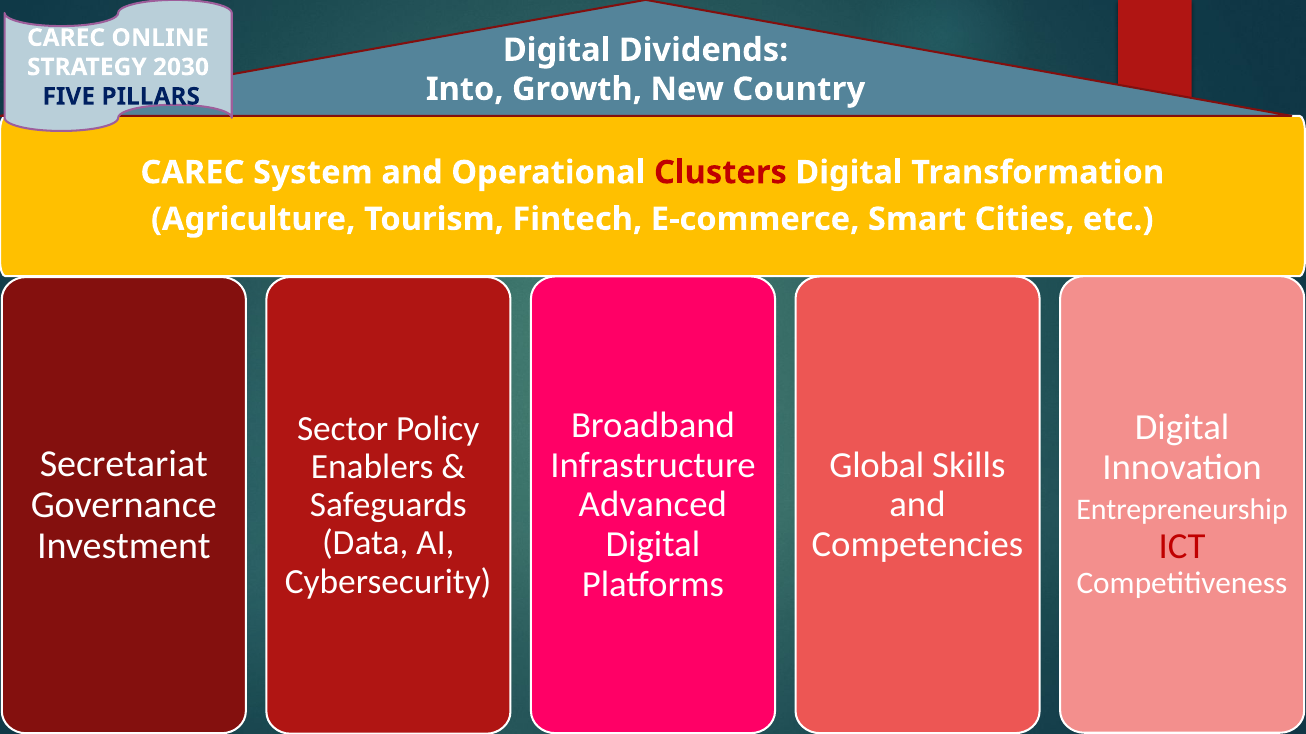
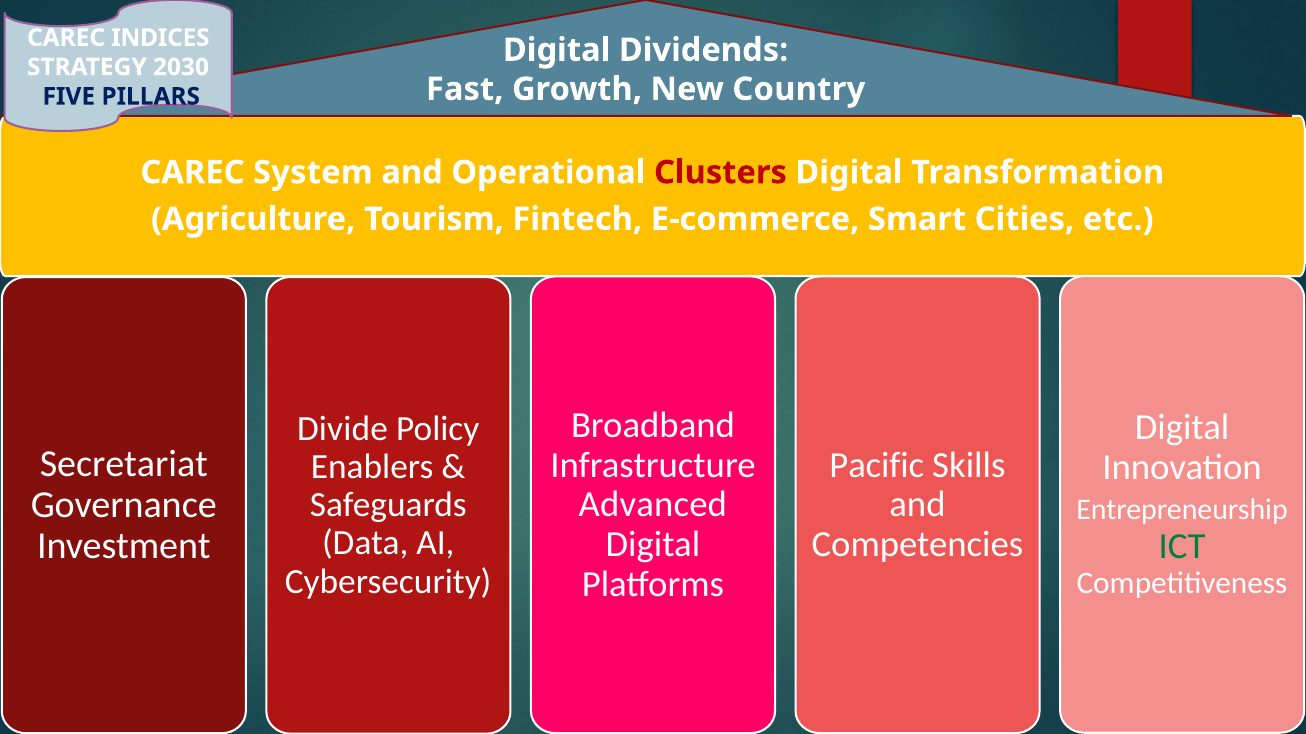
ONLINE: ONLINE -> INDICES
Into: Into -> Fast
Sector: Sector -> Divide
Global: Global -> Pacific
ICT colour: red -> green
